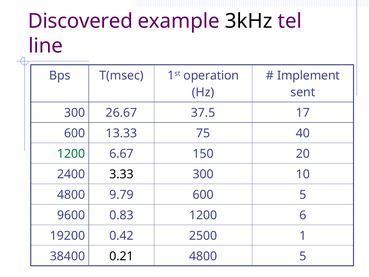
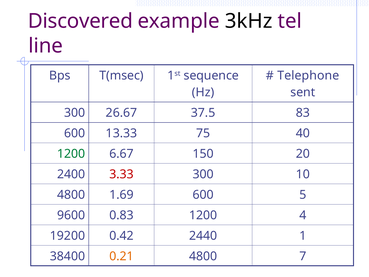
operation: operation -> sequence
Implement: Implement -> Telephone
17: 17 -> 83
3.33 colour: black -> red
9.79: 9.79 -> 1.69
6: 6 -> 4
2500: 2500 -> 2440
0.21 colour: black -> orange
4800 5: 5 -> 7
